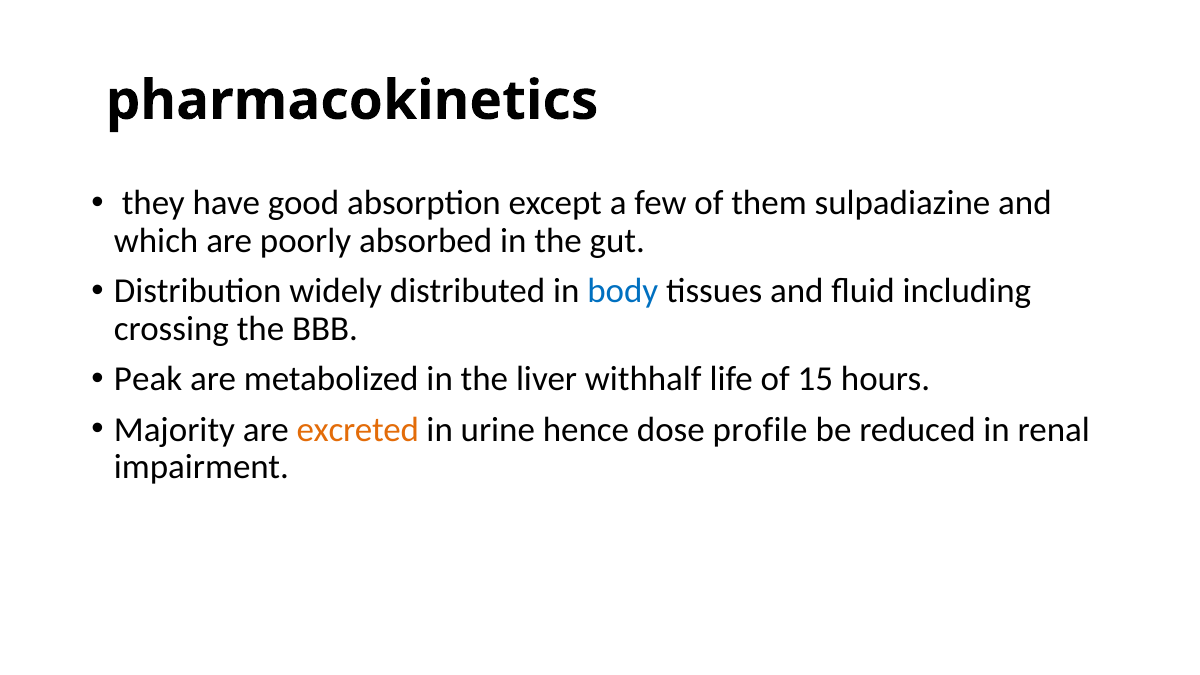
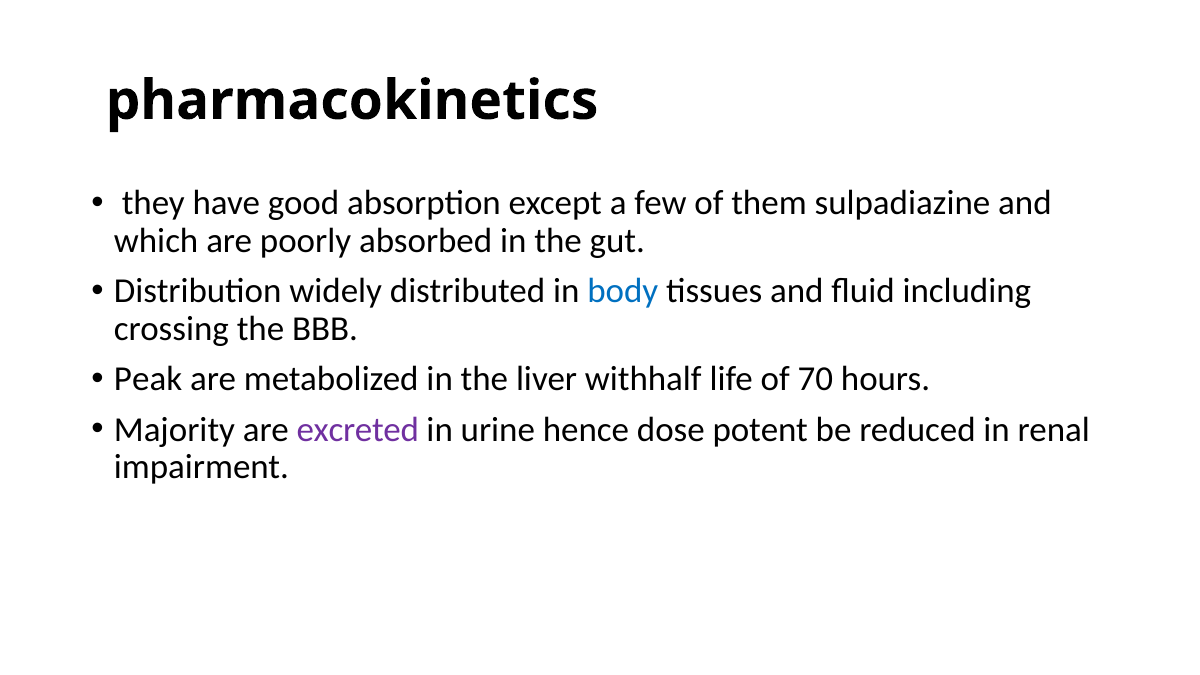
15: 15 -> 70
excreted colour: orange -> purple
profile: profile -> potent
